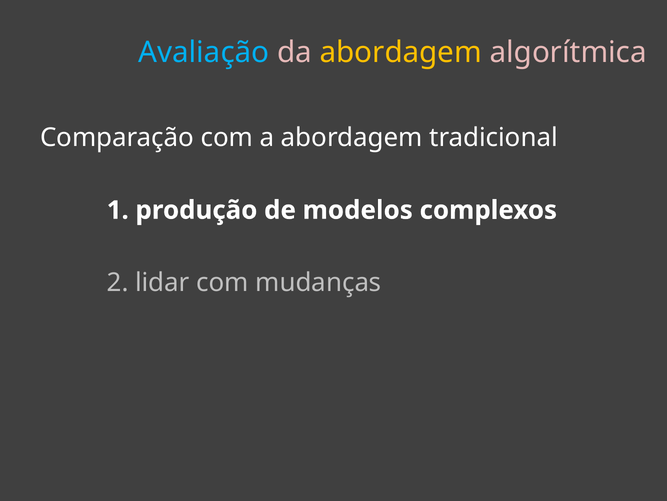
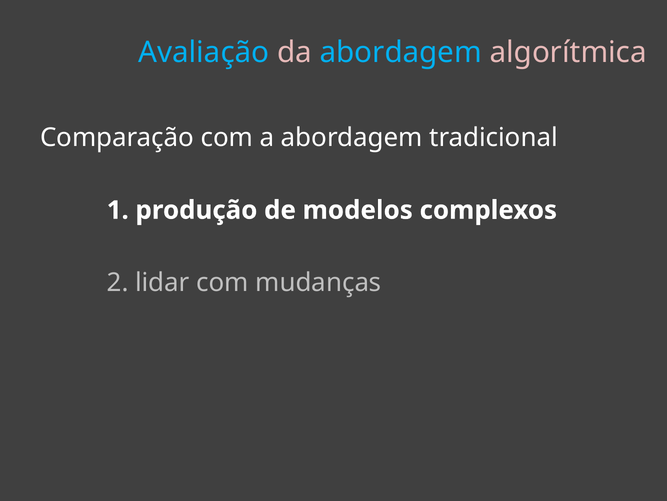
abordagem at (401, 52) colour: yellow -> light blue
